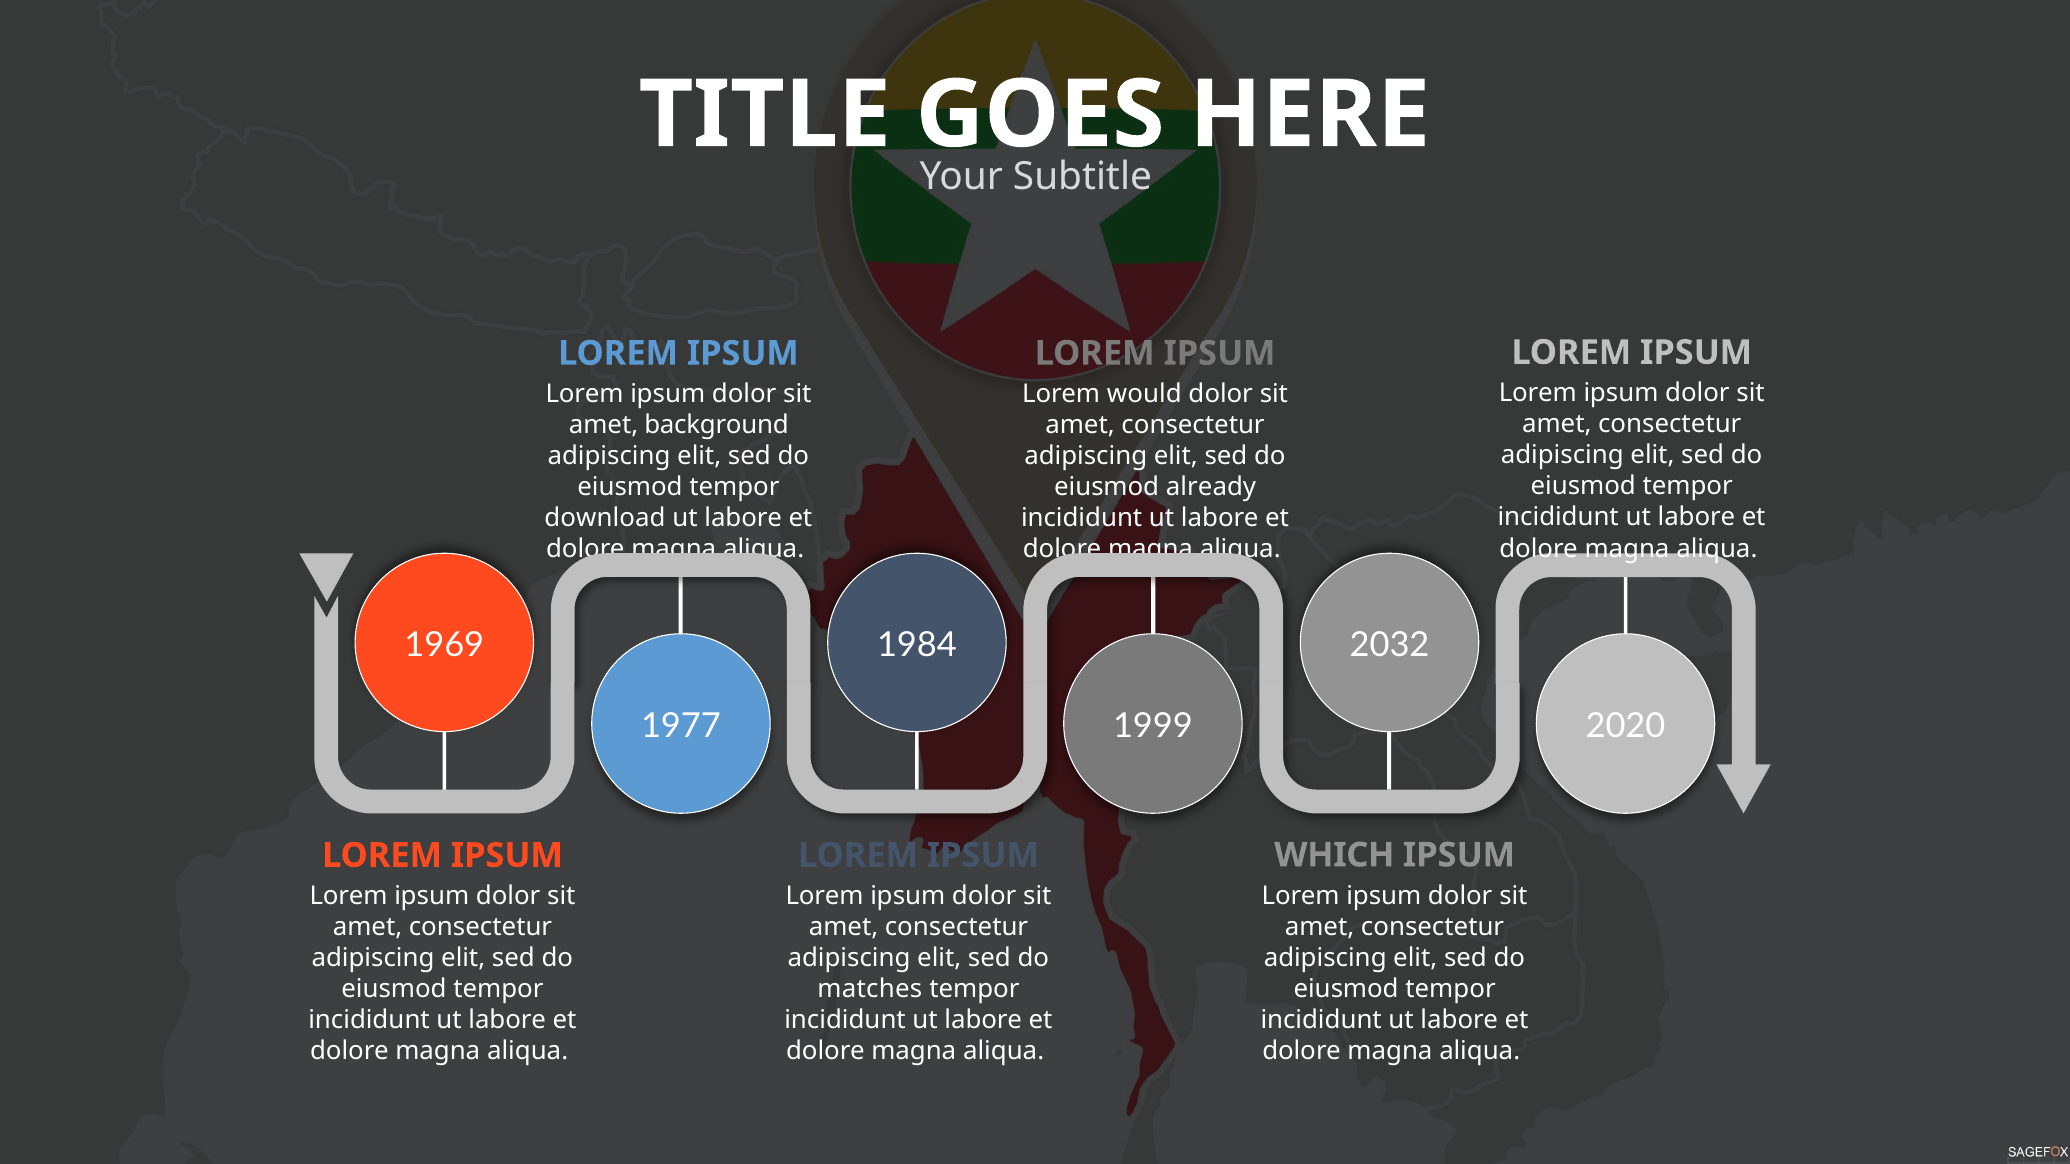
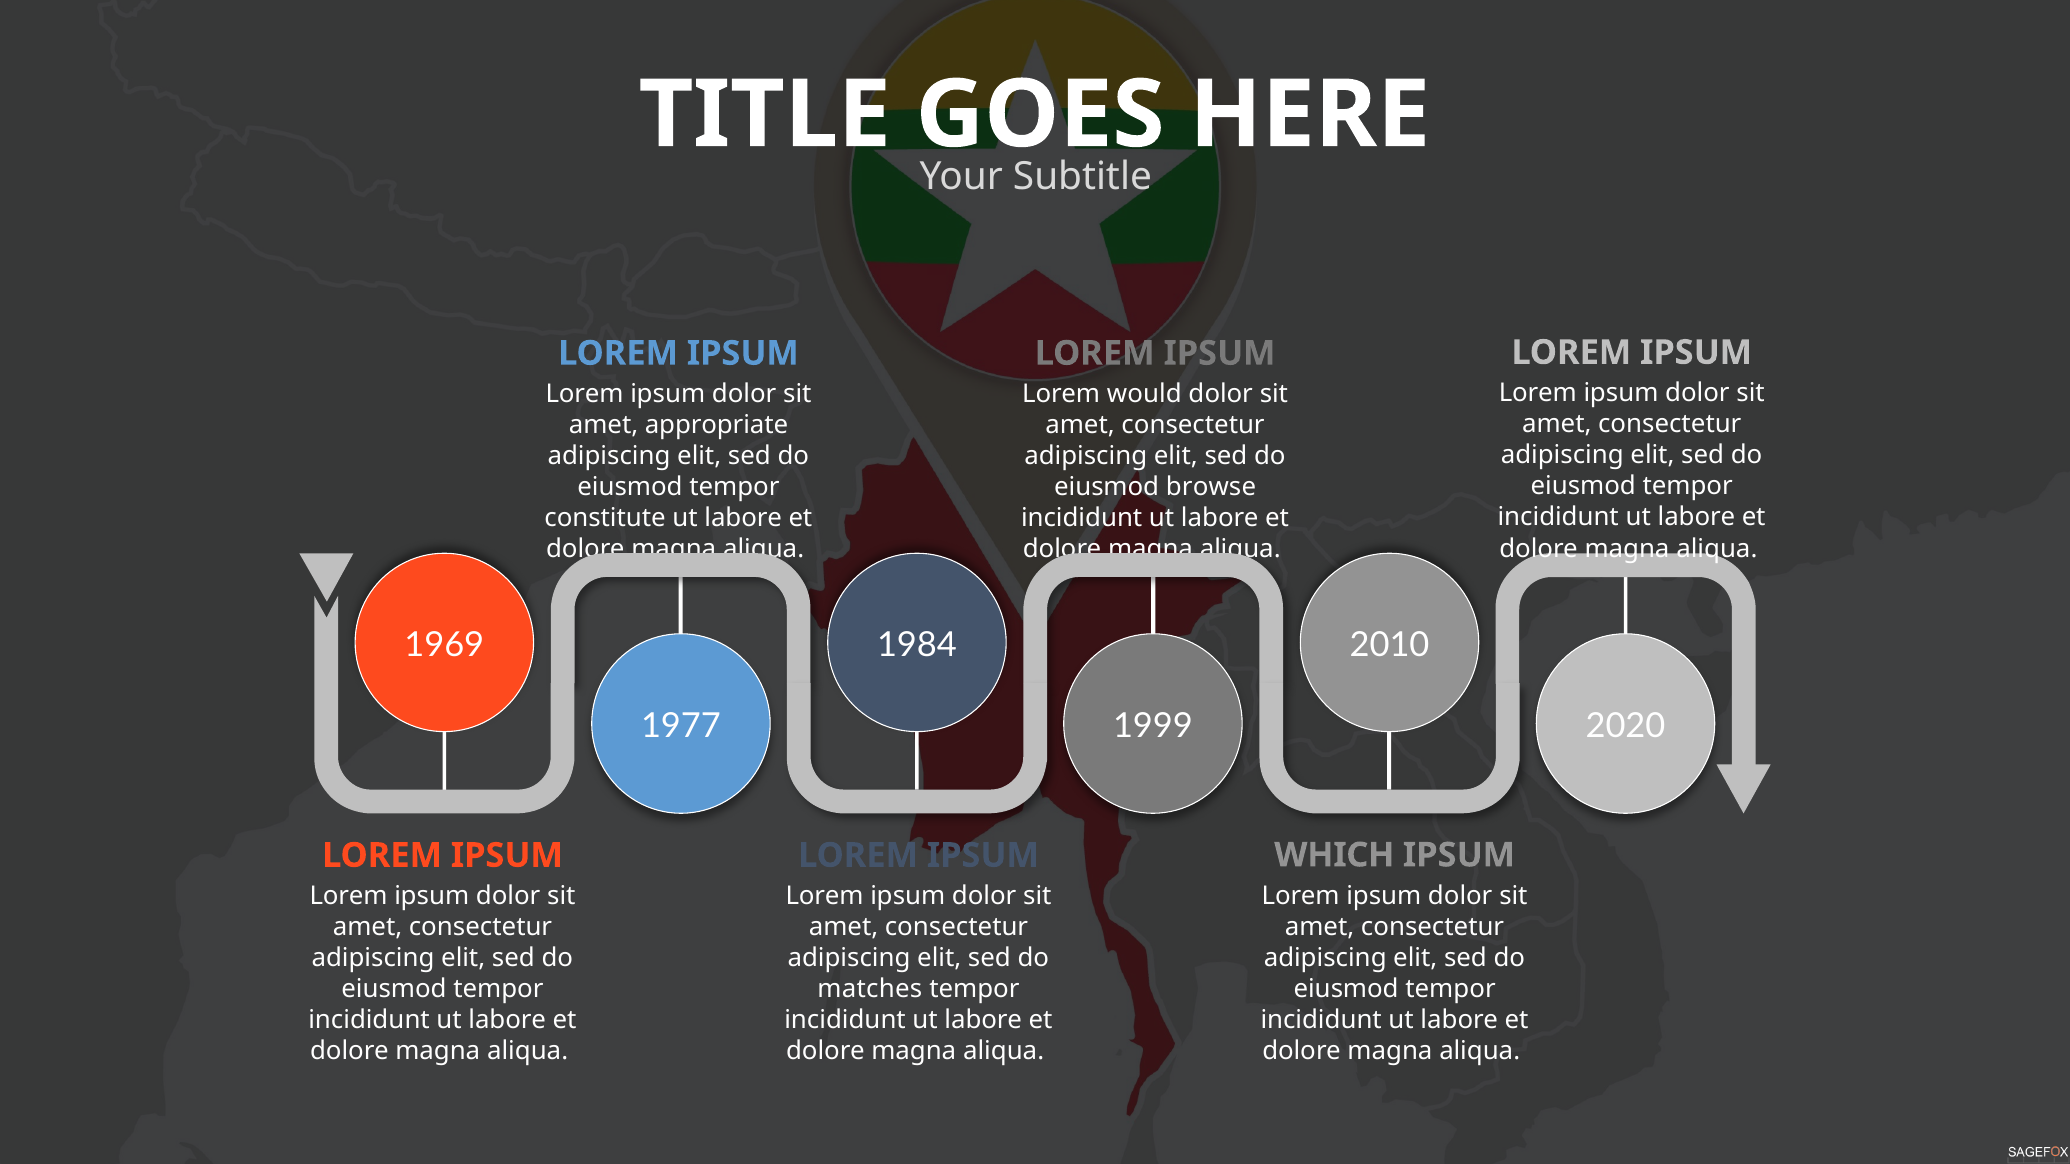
background: background -> appropriate
already: already -> browse
download: download -> constitute
2032: 2032 -> 2010
